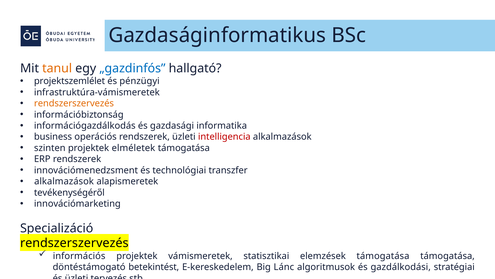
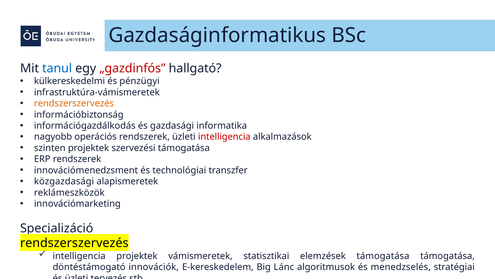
tanul colour: orange -> blue
„gazdinfós colour: blue -> red
projektszemlélet: projektszemlélet -> külkereskedelmi
business: business -> nagyobb
elméletek: elméletek -> szervezési
alkalmazások at (64, 181): alkalmazások -> közgazdasági
tevékenységéről: tevékenységéről -> reklámeszközök
információs at (79, 255): információs -> intelligencia
betekintést: betekintést -> innovációk
gazdálkodási: gazdálkodási -> menedzselés
